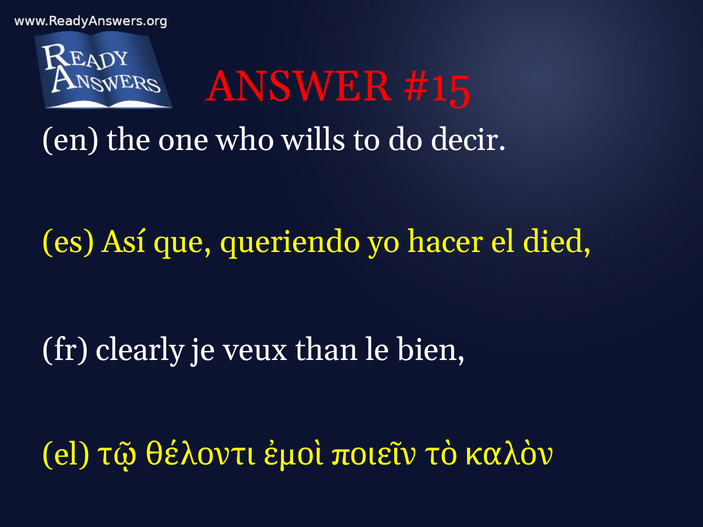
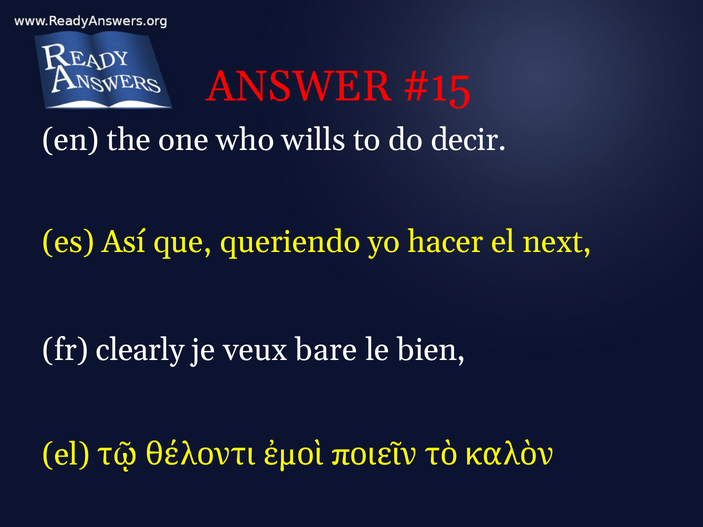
died: died -> next
than: than -> bare
